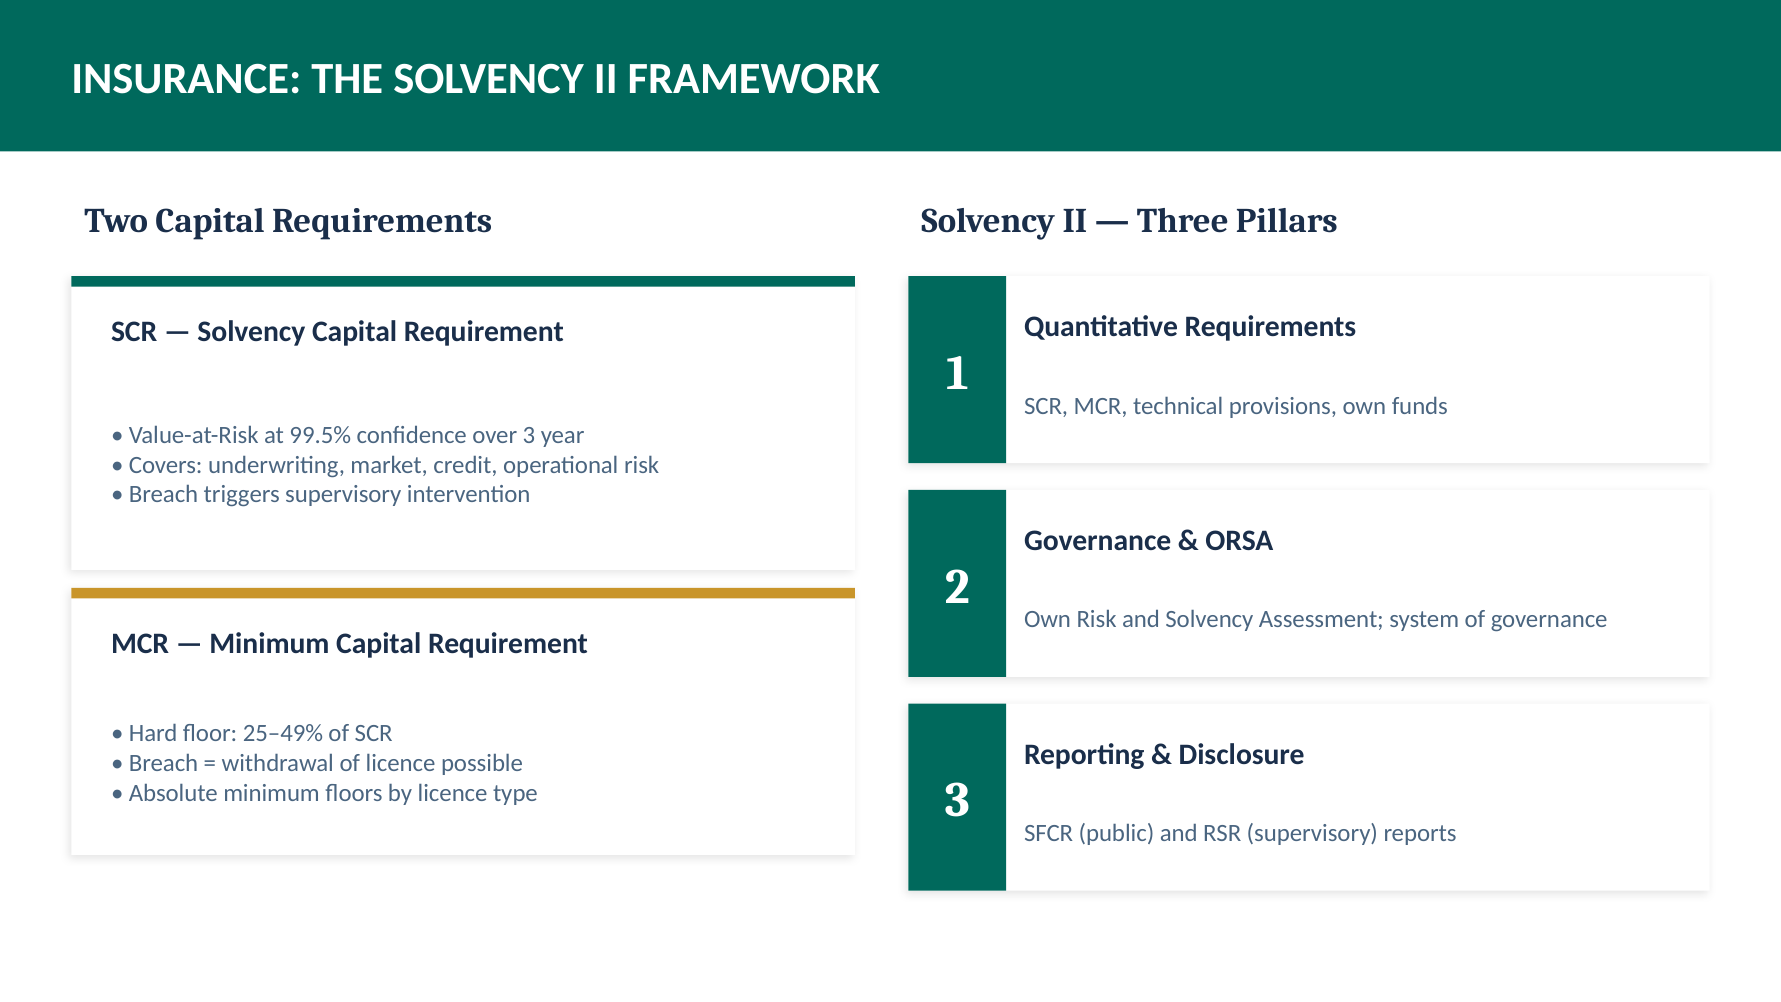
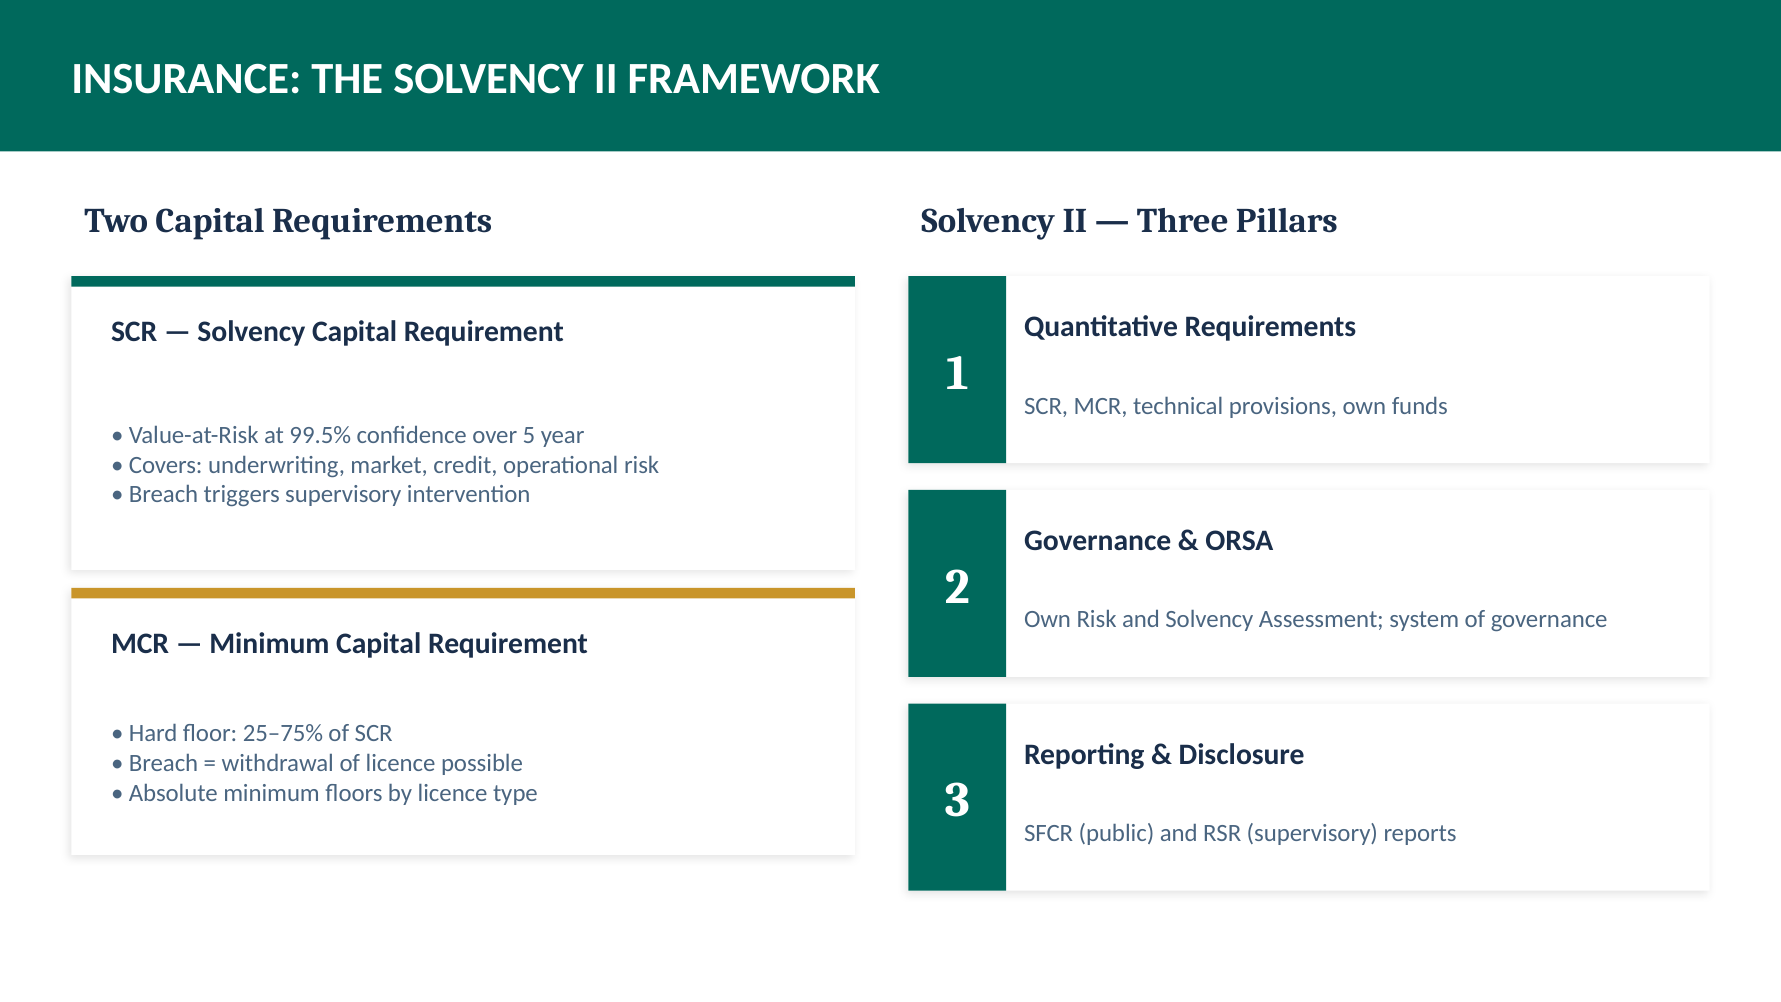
over 3: 3 -> 5
25–49%: 25–49% -> 25–75%
